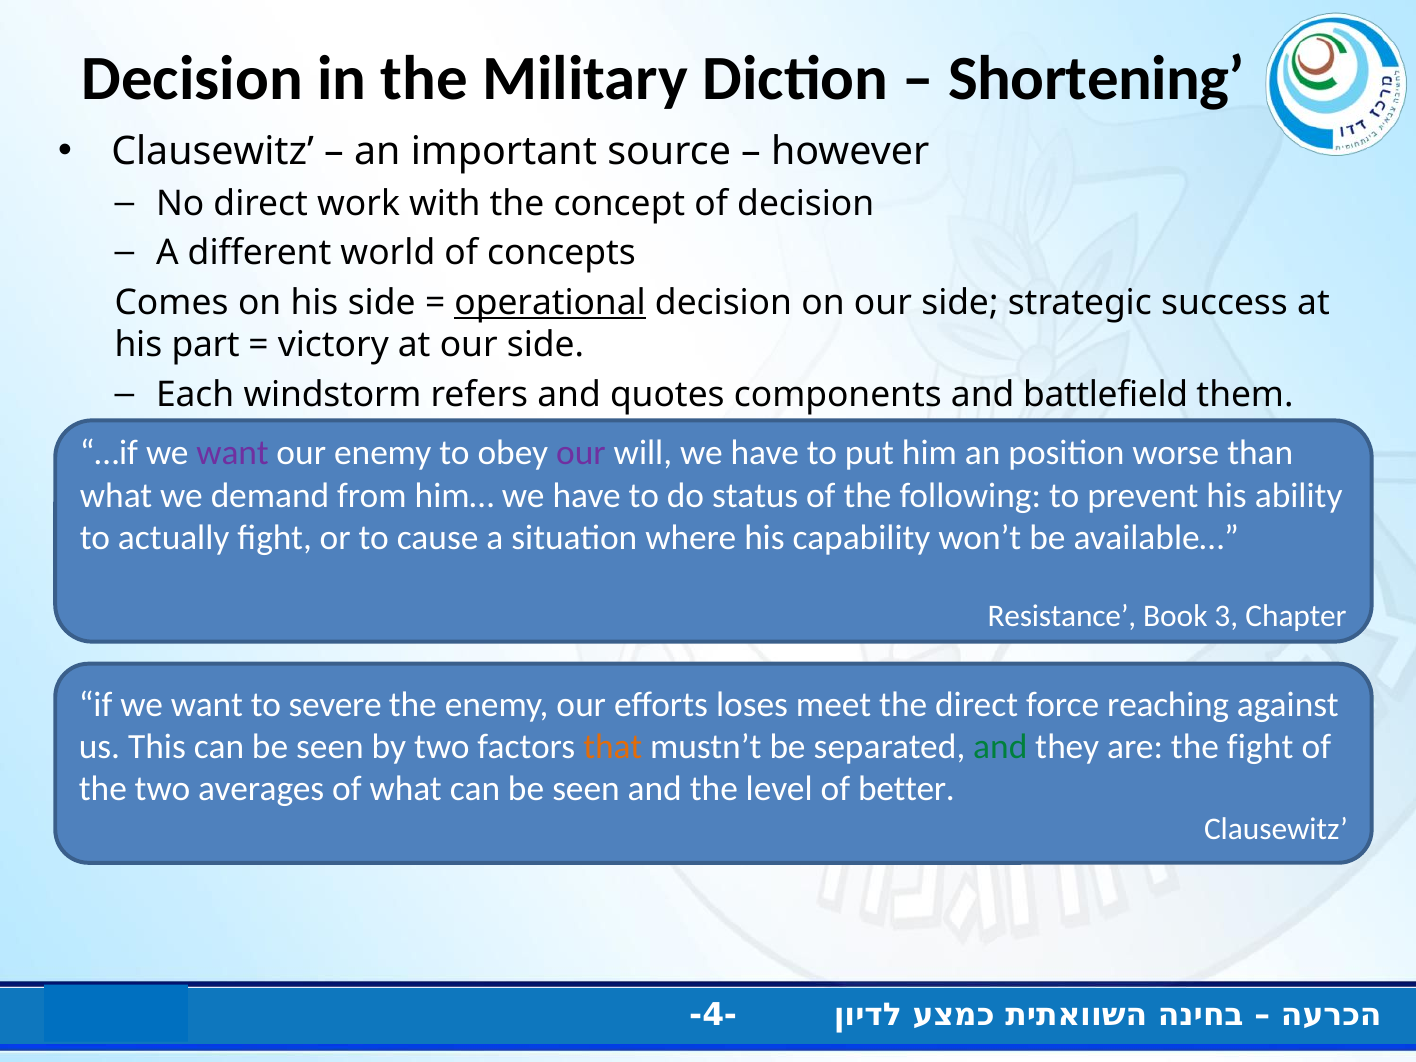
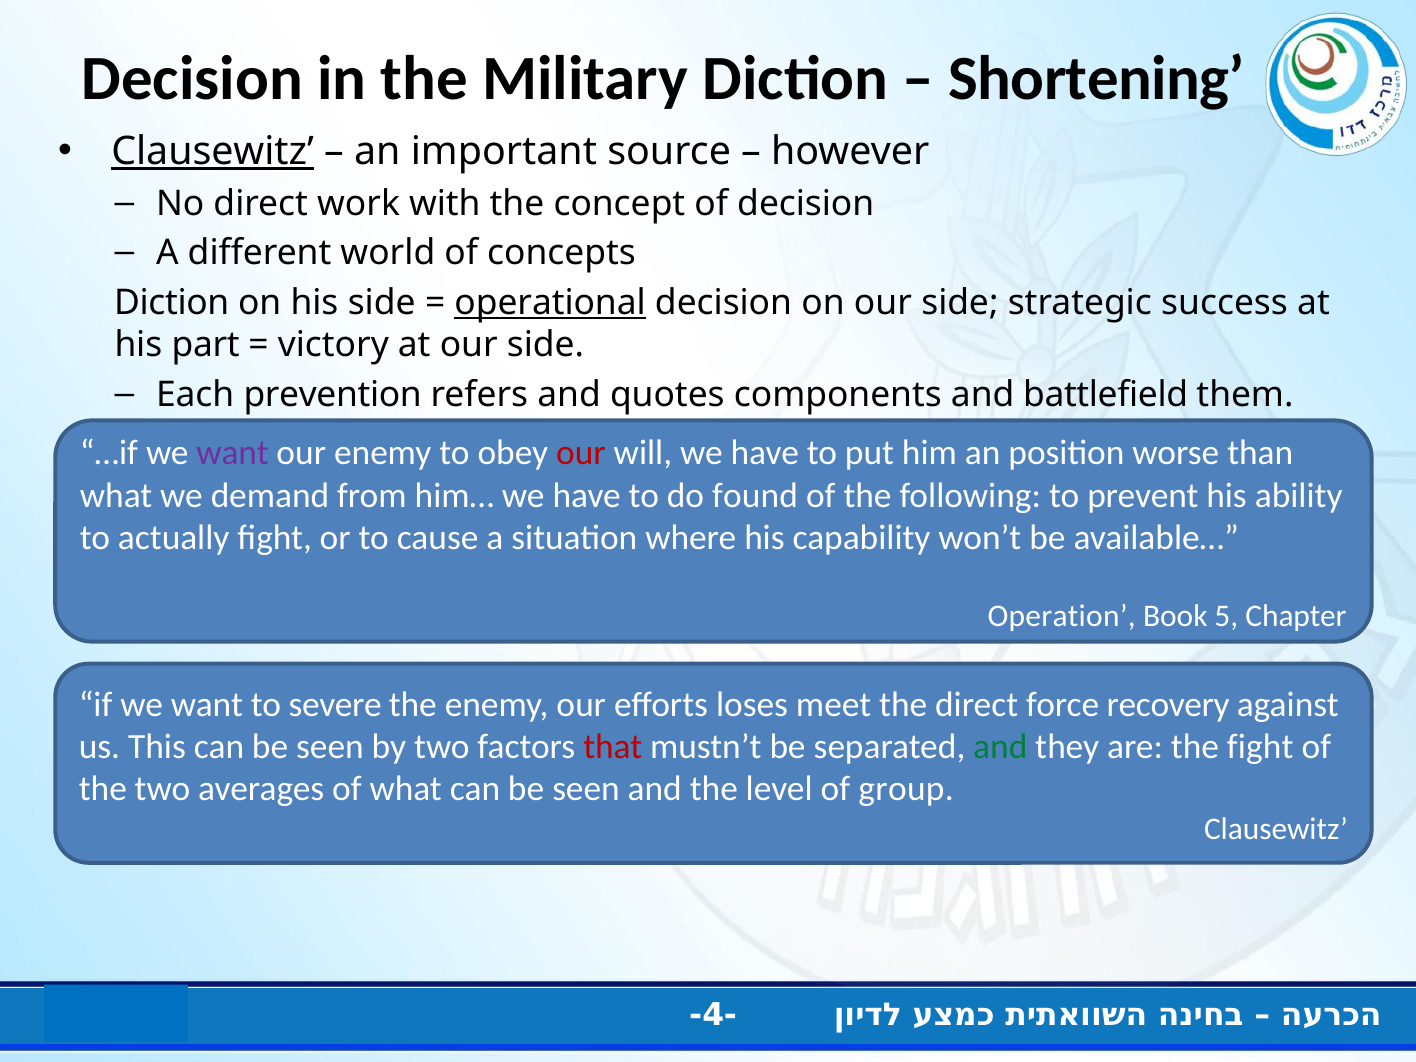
Clausewitz at (213, 152) underline: none -> present
Comes at (172, 303): Comes -> Diction
windstorm: windstorm -> prevention
our at (581, 453) colour: purple -> red
status: status -> found
Resistance: Resistance -> Operation
3: 3 -> 5
reaching: reaching -> recovery
that colour: orange -> red
better: better -> group
